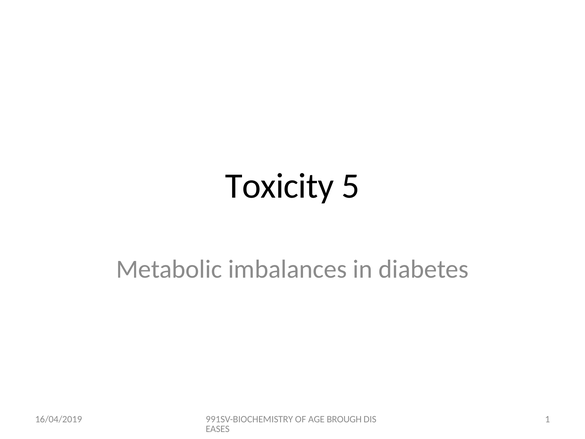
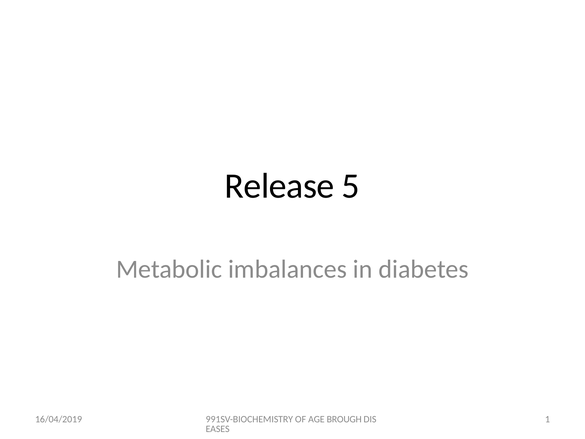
Toxicity: Toxicity -> Release
